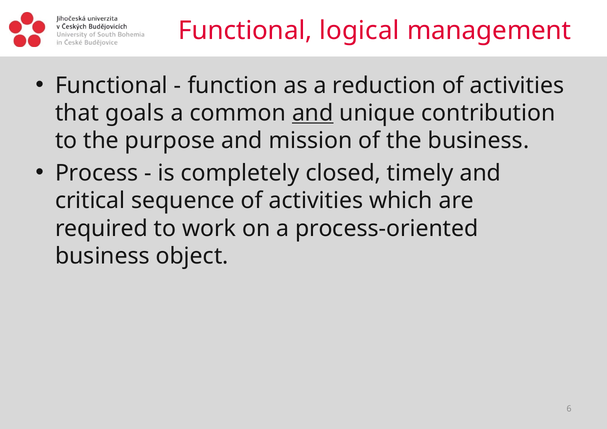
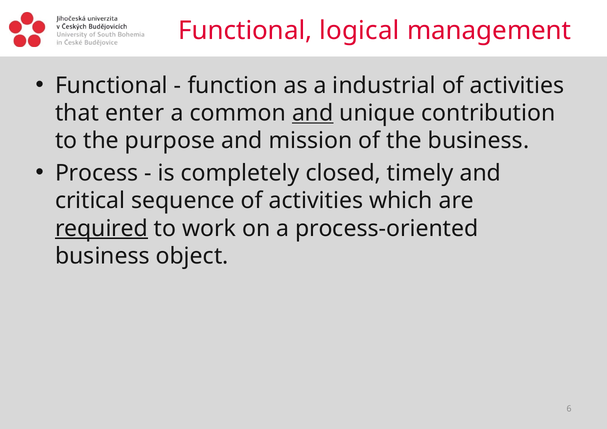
reduction: reduction -> industrial
goals: goals -> enter
required underline: none -> present
